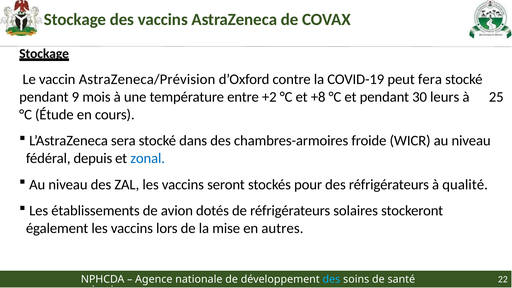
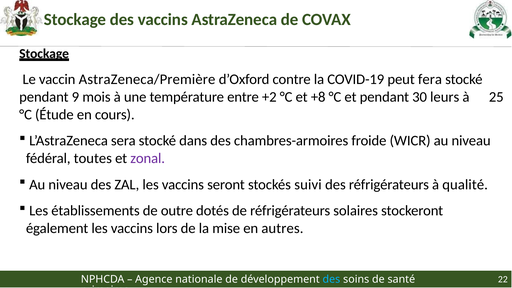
AstraZeneca/Prévision: AstraZeneca/Prévision -> AstraZeneca/Première
depuis: depuis -> toutes
zonal colour: blue -> purple
pour: pour -> suivi
avion: avion -> outre
